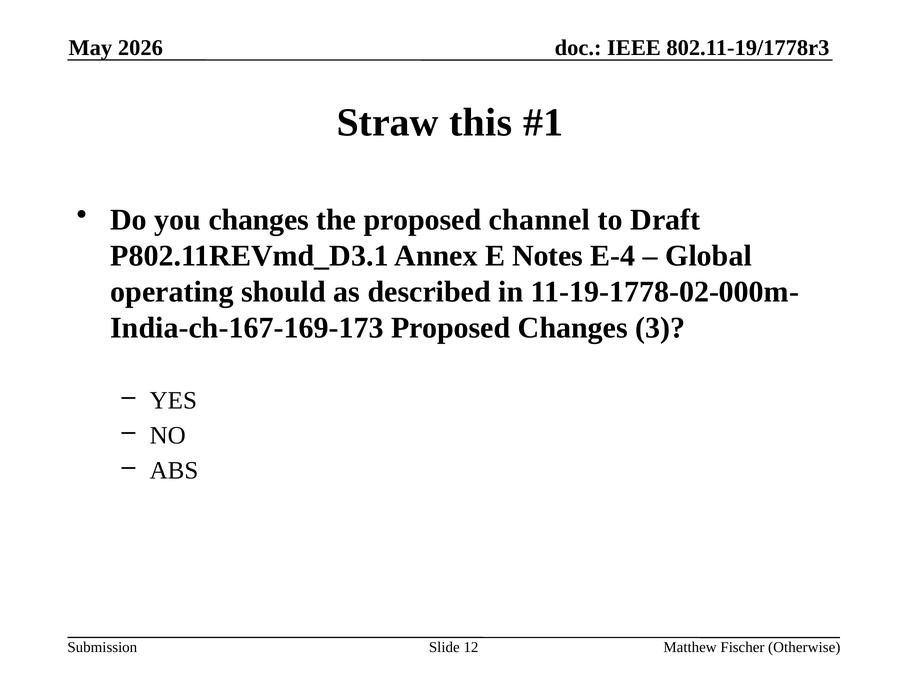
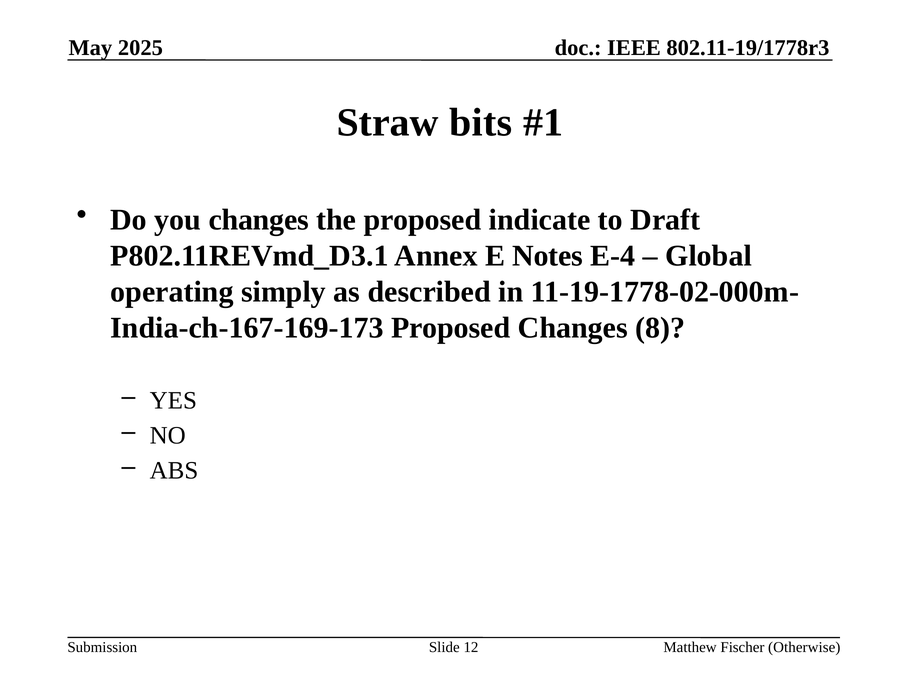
2026: 2026 -> 2025
this: this -> bits
channel: channel -> indicate
should: should -> simply
3: 3 -> 8
